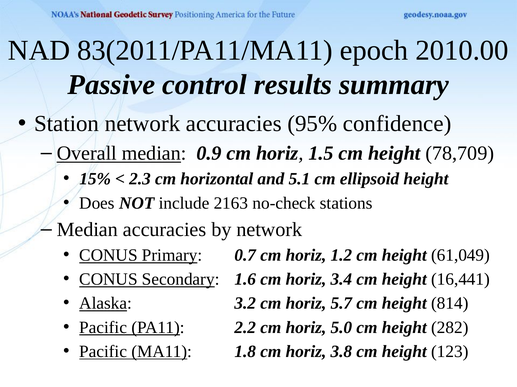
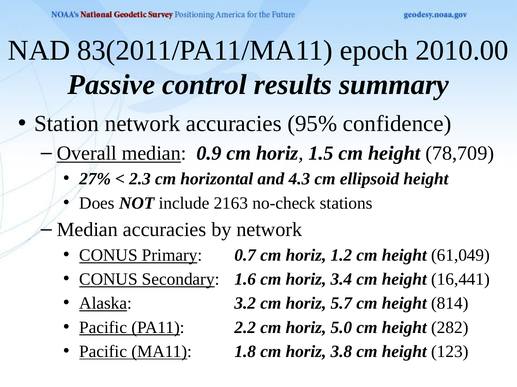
15%: 15% -> 27%
5.1: 5.1 -> 4.3
